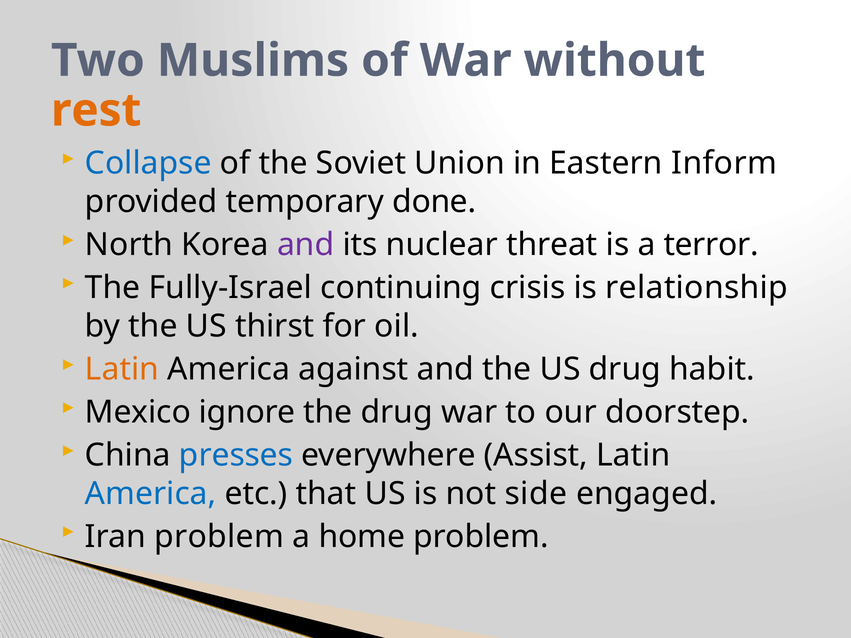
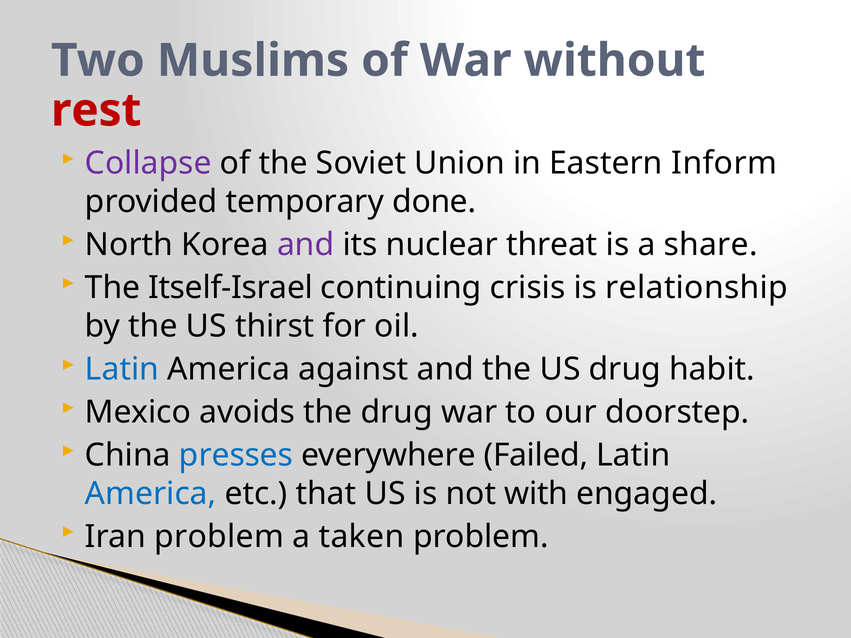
rest colour: orange -> red
Collapse colour: blue -> purple
terror: terror -> share
Fully-Israel: Fully-Israel -> Itself-Israel
Latin at (122, 369) colour: orange -> blue
ignore: ignore -> avoids
Assist: Assist -> Failed
side: side -> with
home: home -> taken
